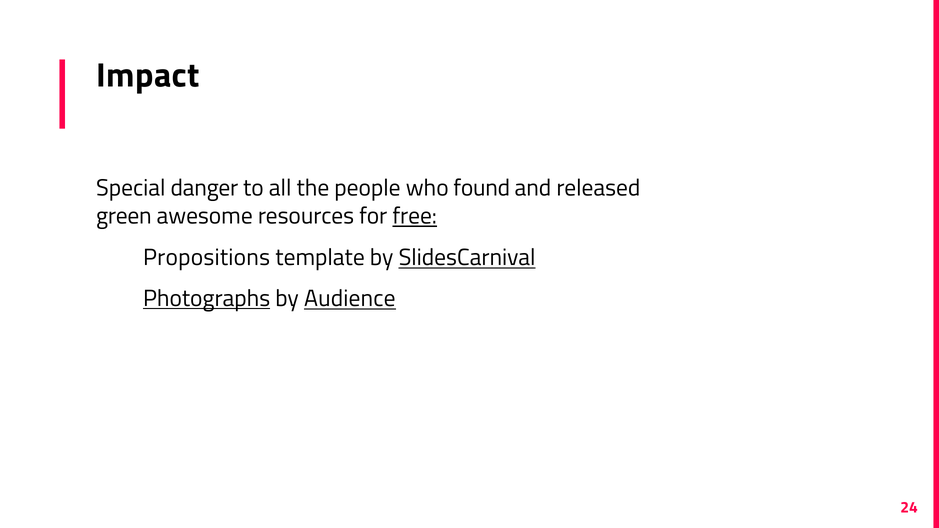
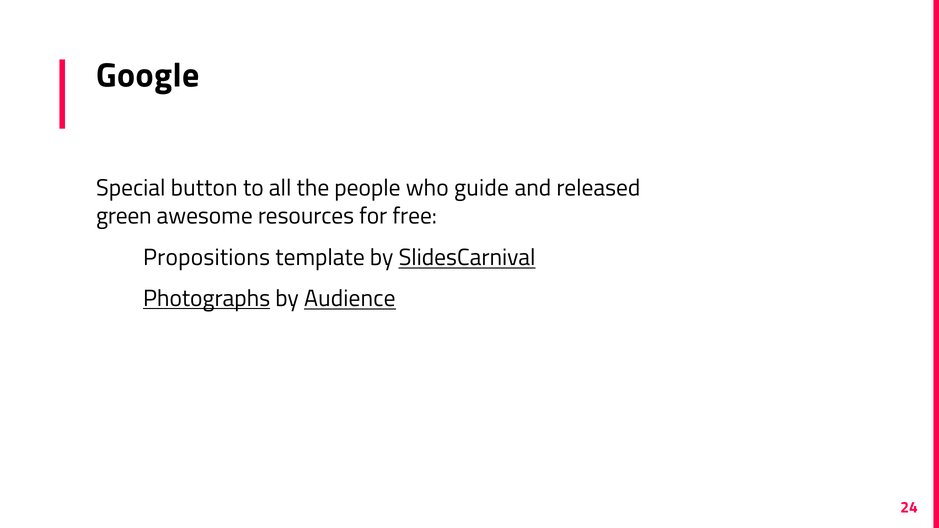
Impact: Impact -> Google
danger: danger -> button
found: found -> guide
free underline: present -> none
